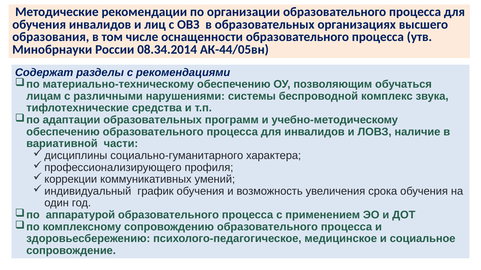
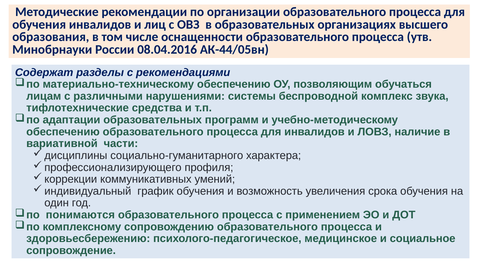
08.34.2014: 08.34.2014 -> 08.04.2016
аппаратурой: аппаратурой -> понимаются
